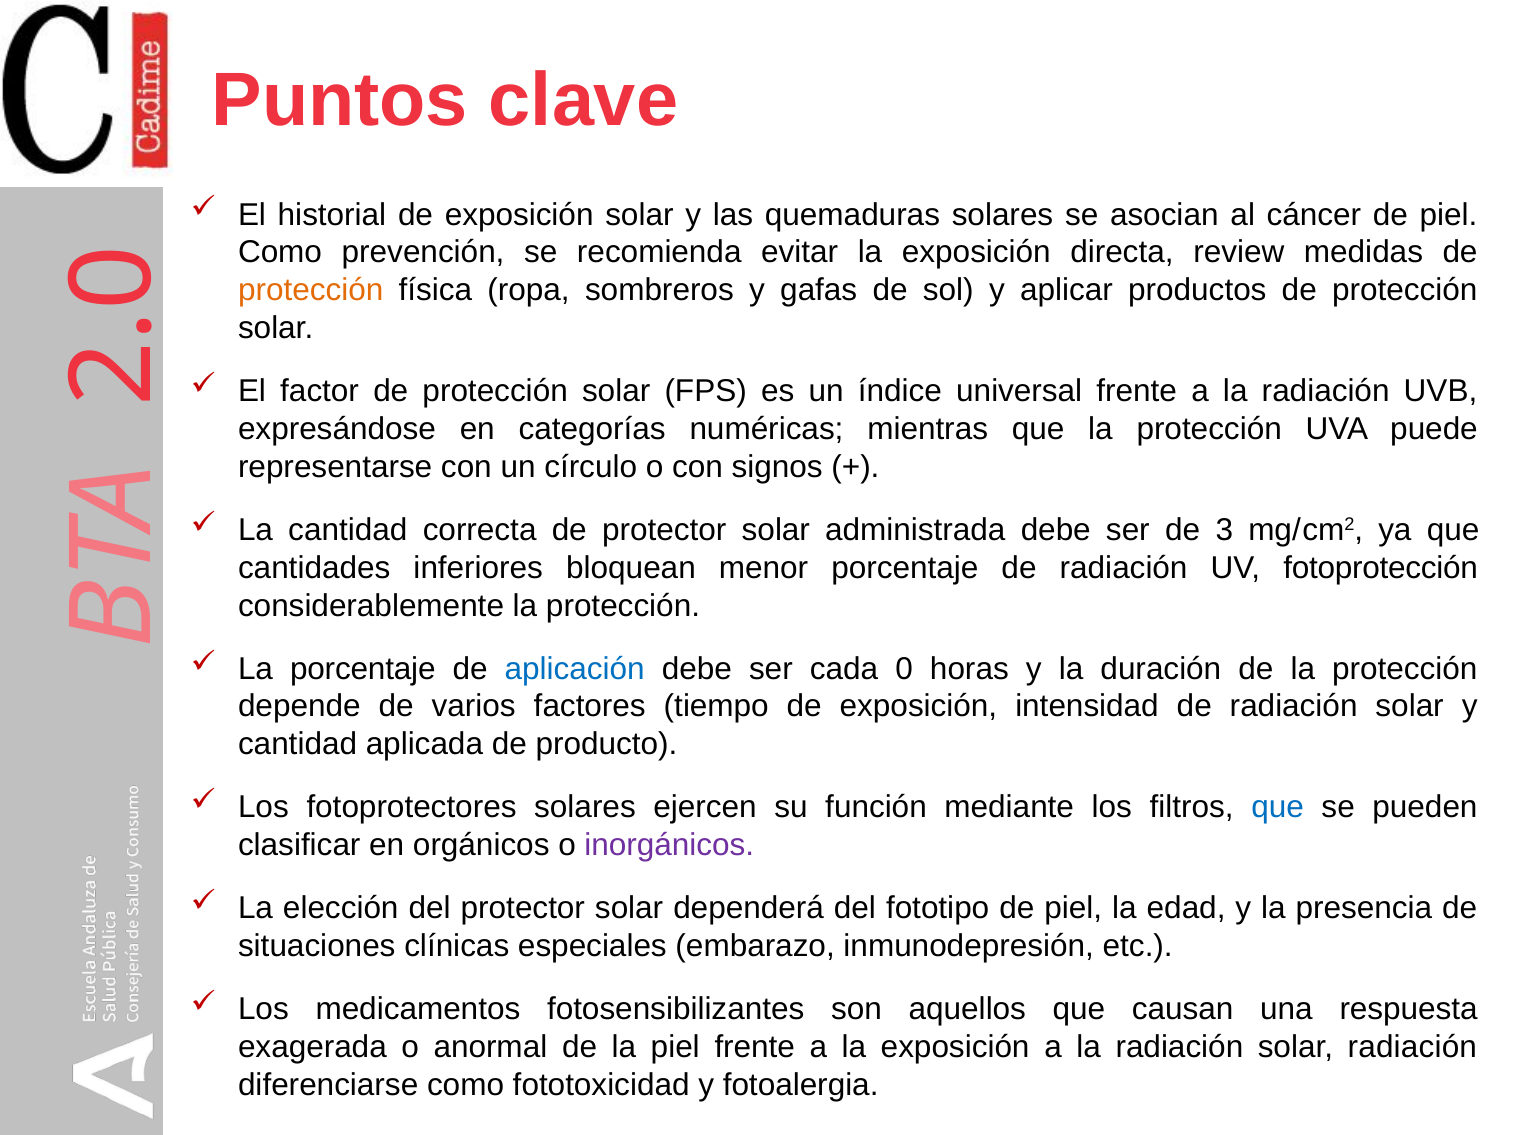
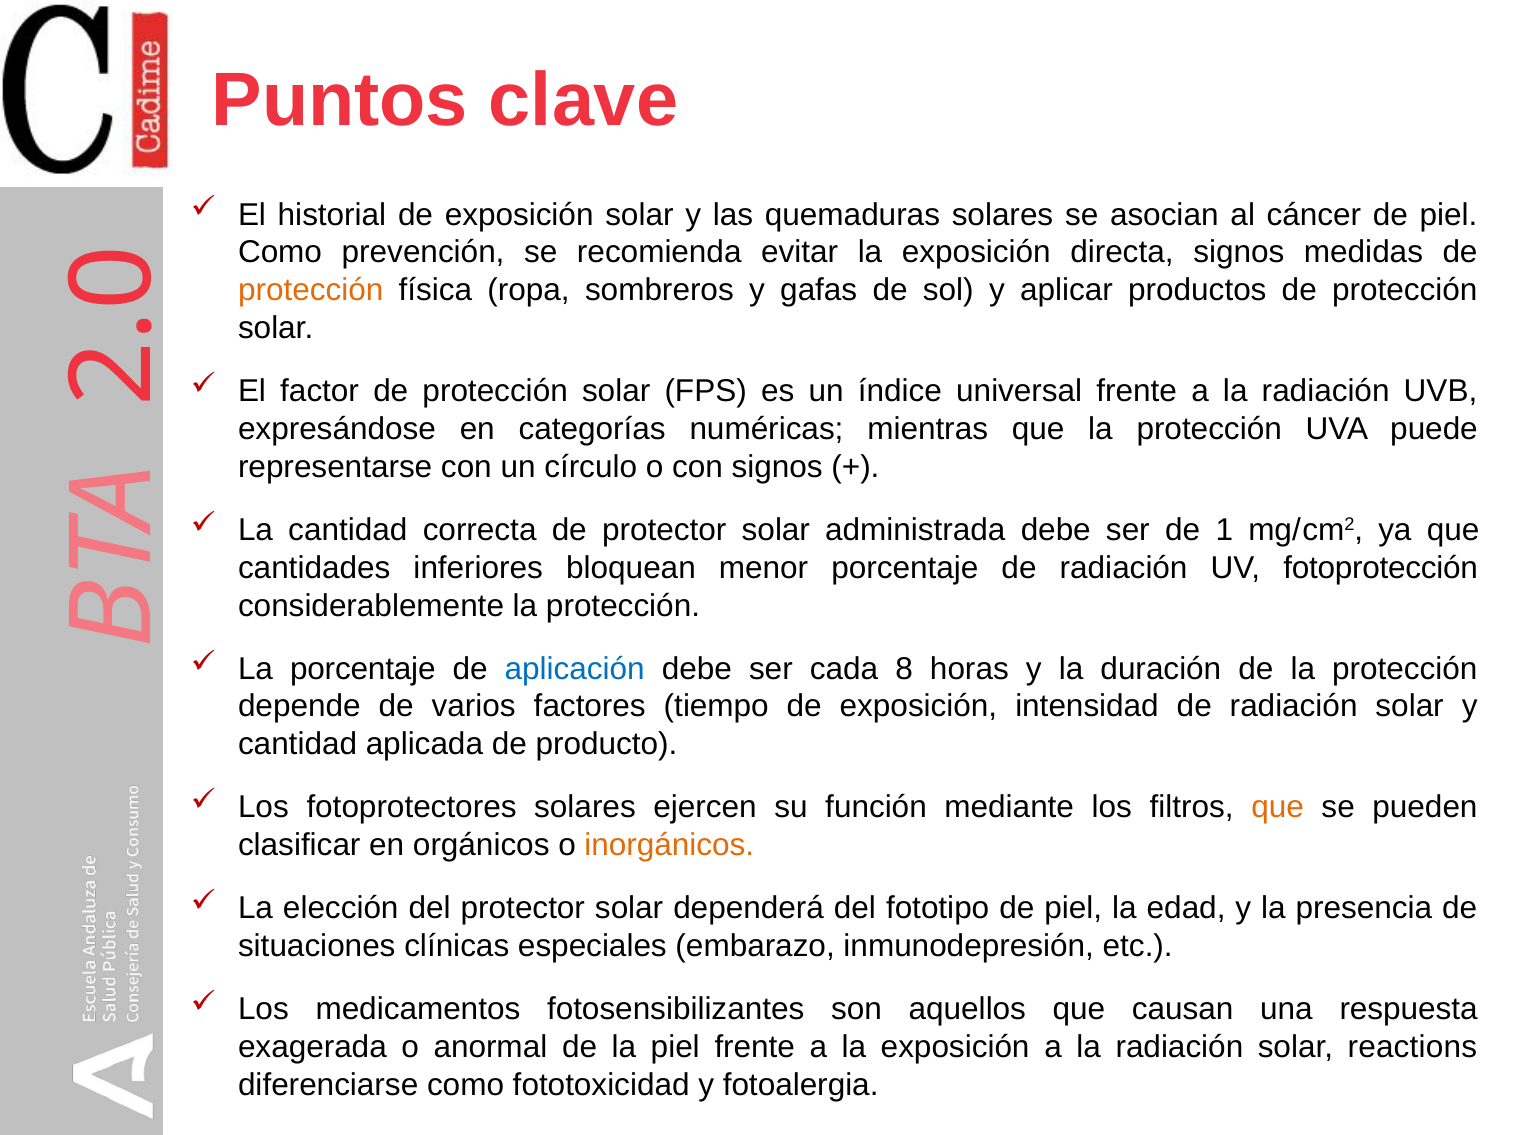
directa review: review -> signos
3: 3 -> 1
cada 0: 0 -> 8
que at (1278, 808) colour: blue -> orange
inorgánicos colour: purple -> orange
solar radiación: radiación -> reactions
